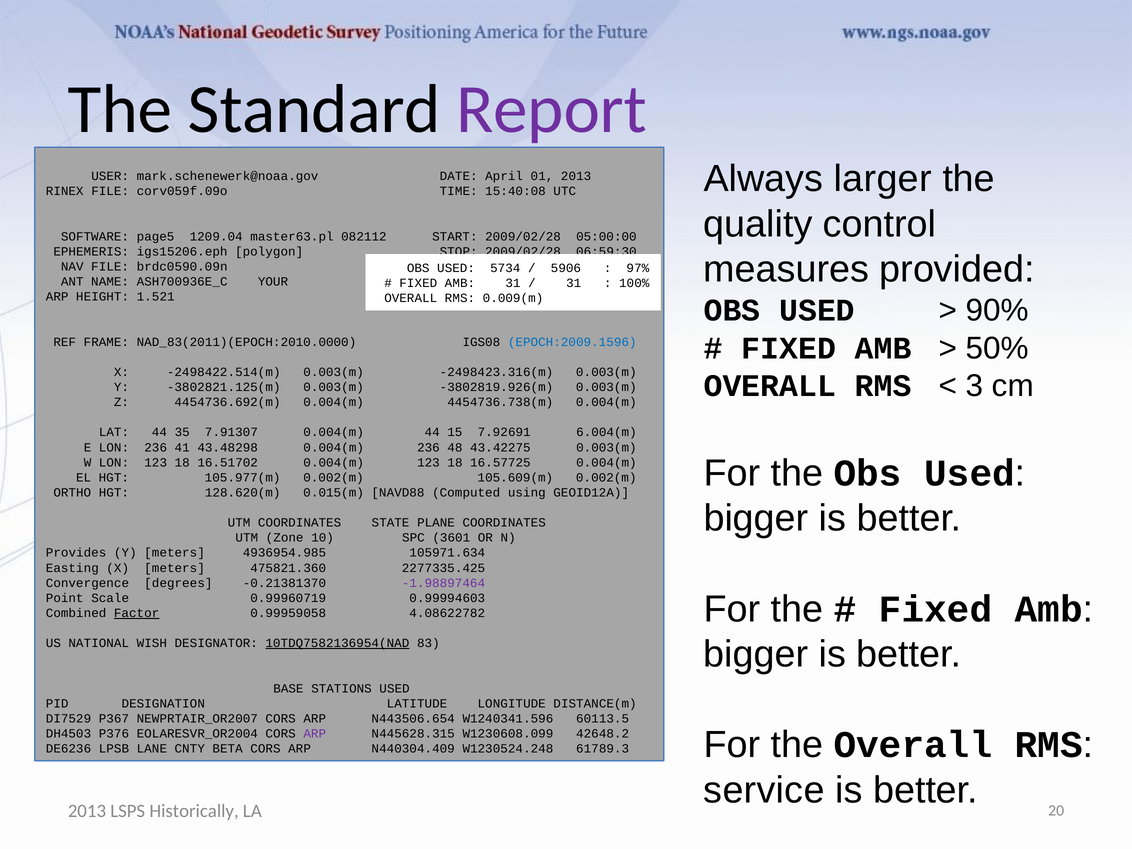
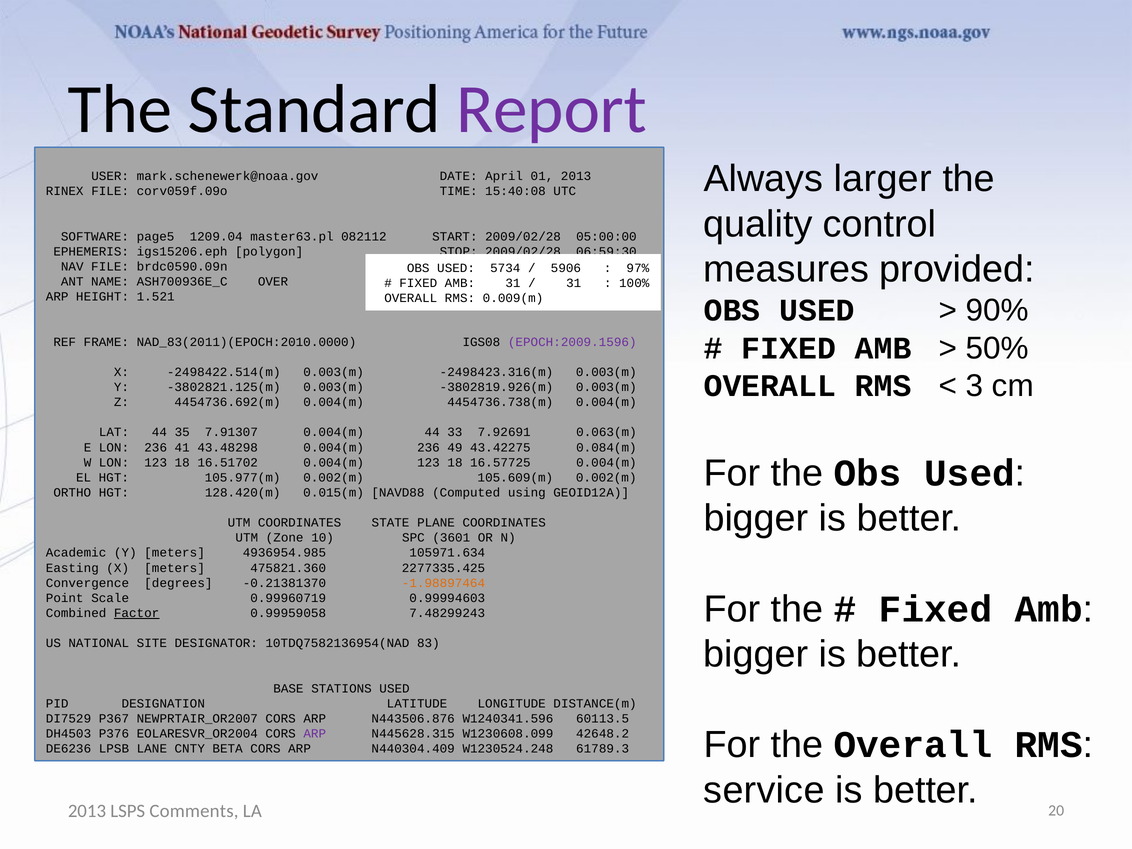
YOUR: YOUR -> OVER
EPOCH:2009.1596 colour: blue -> purple
15: 15 -> 33
6.004(m: 6.004(m -> 0.063(m
48: 48 -> 49
43.42275 0.003(m: 0.003(m -> 0.084(m
128.620(m: 128.620(m -> 128.420(m
Provides: Provides -> Academic
-1.98897464 colour: purple -> orange
4.08622782: 4.08622782 -> 7.48299243
WISH: WISH -> SITE
10TDQ7582136954(NAD underline: present -> none
N443506.654: N443506.654 -> N443506.876
Historically: Historically -> Comments
